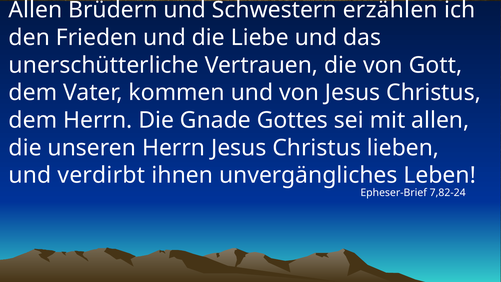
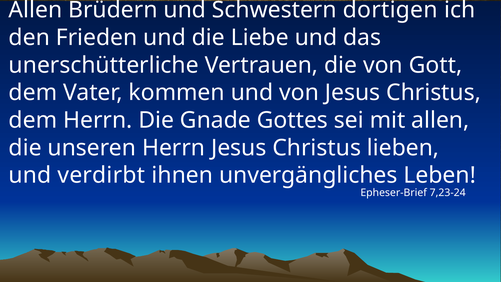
erzählen: erzählen -> dortigen
7,82-24: 7,82-24 -> 7,23-24
